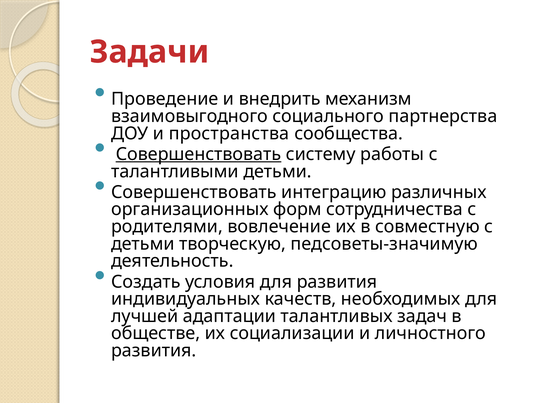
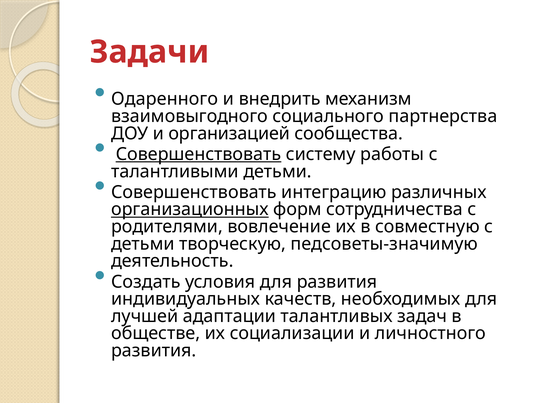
Проведение: Проведение -> Одаренного
пространства: пространства -> организацией
организационных underline: none -> present
